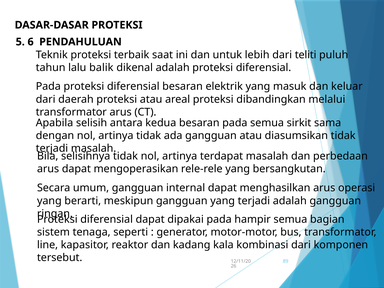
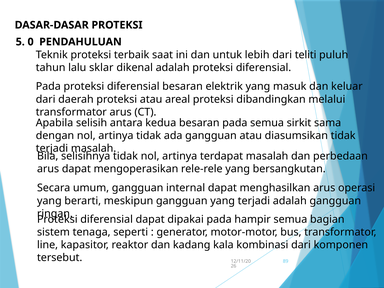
6: 6 -> 0
balik: balik -> sklar
